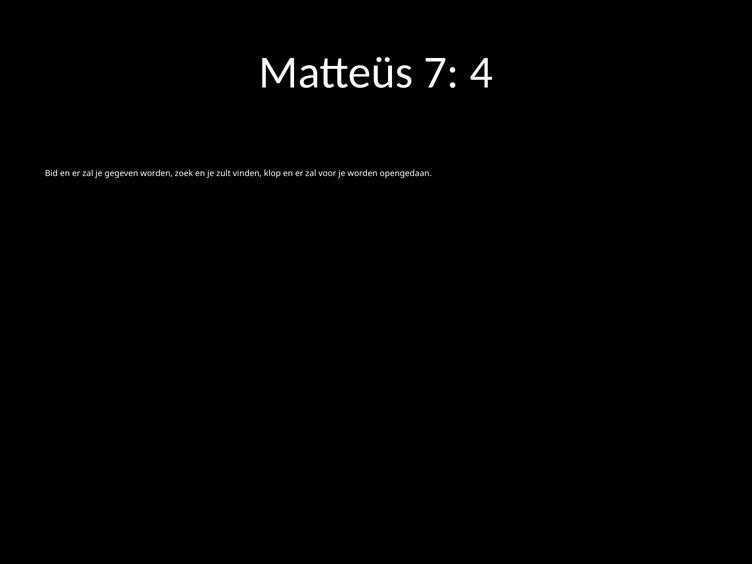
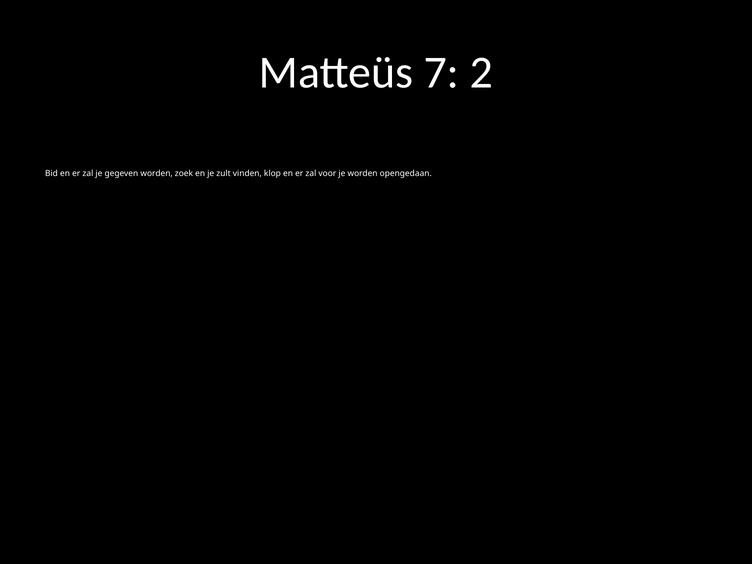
4: 4 -> 2
